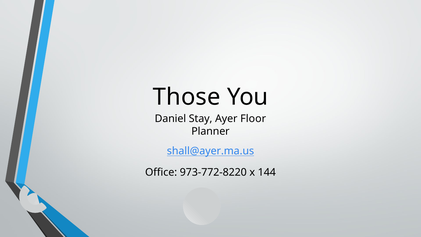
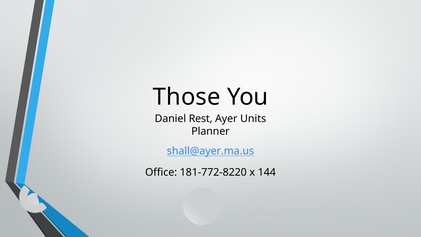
Stay: Stay -> Rest
Floor: Floor -> Units
973-772-8220: 973-772-8220 -> 181-772-8220
